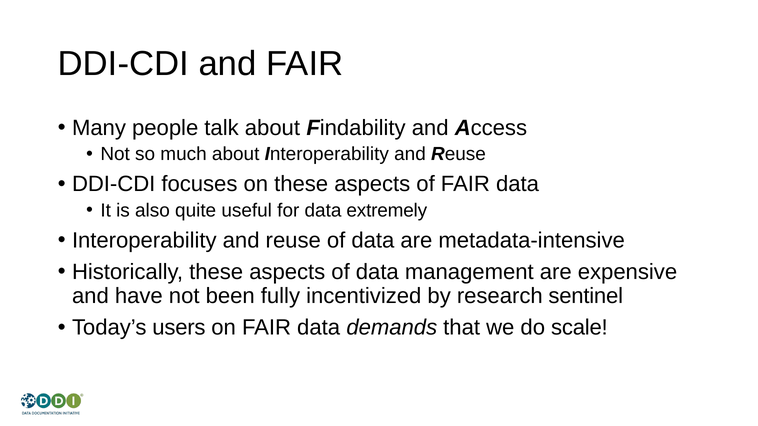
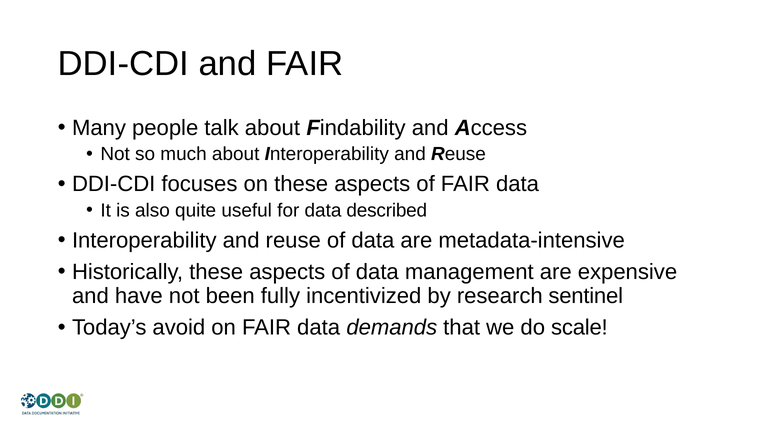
extremely: extremely -> described
users: users -> avoid
